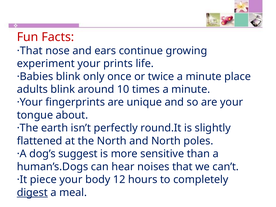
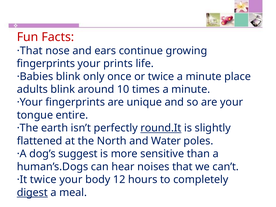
experiment at (46, 64): experiment -> fingerprints
about: about -> entire
round.It underline: none -> present
and North: North -> Water
·It piece: piece -> twice
